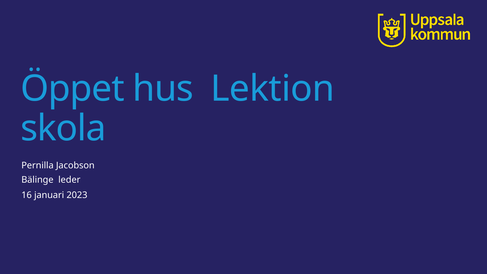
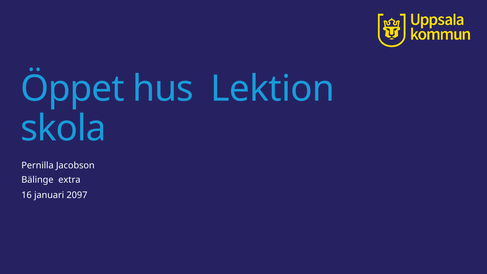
leder: leder -> extra
2023: 2023 -> 2097
